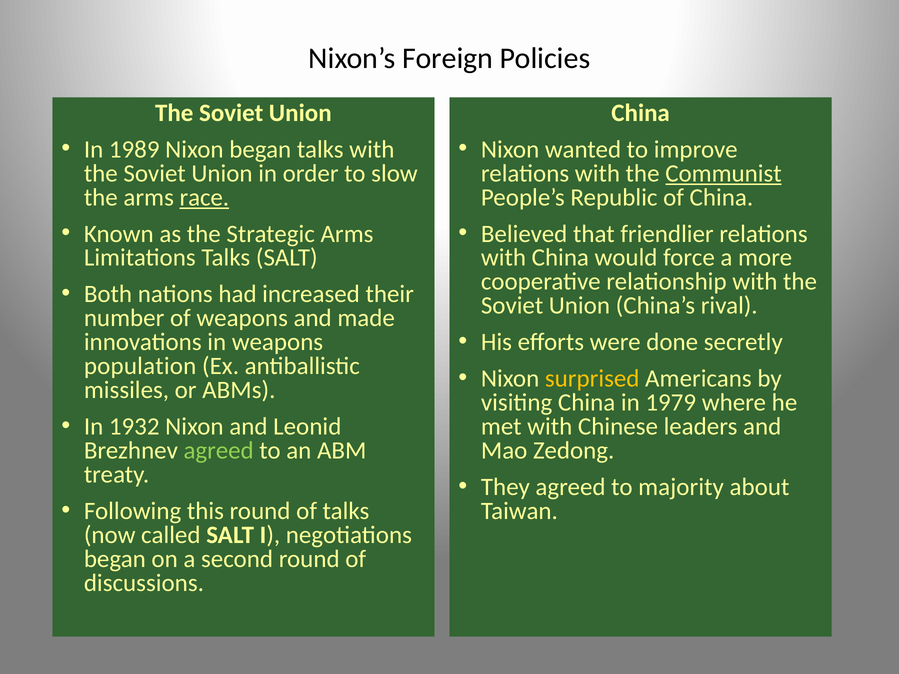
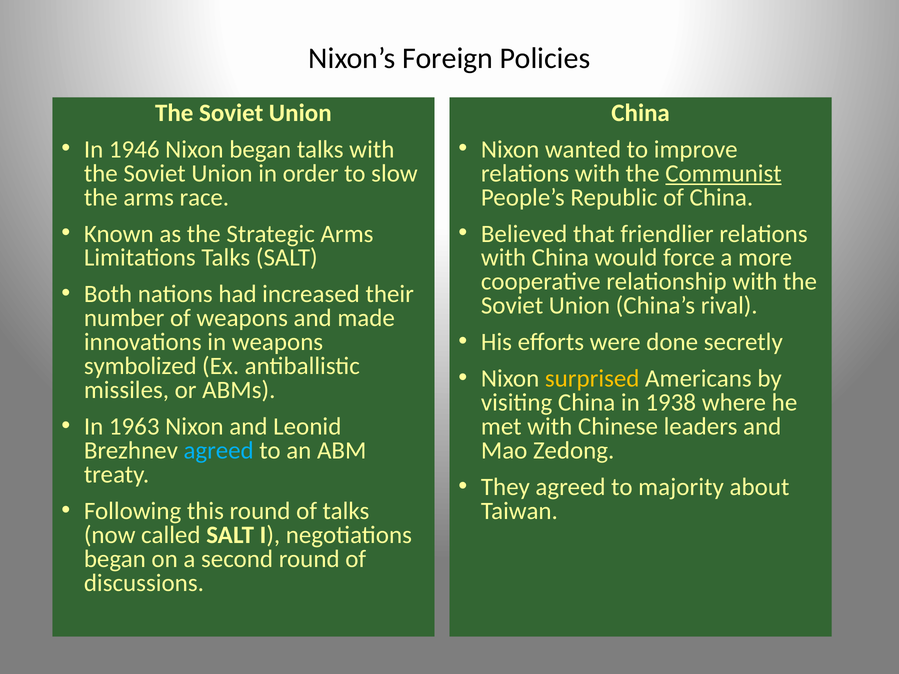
1989: 1989 -> 1946
race underline: present -> none
population: population -> symbolized
1979: 1979 -> 1938
1932: 1932 -> 1963
agreed at (219, 451) colour: light green -> light blue
